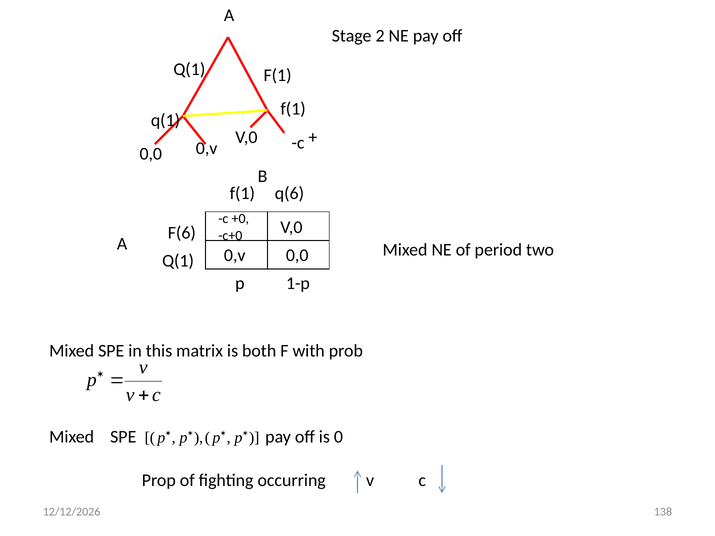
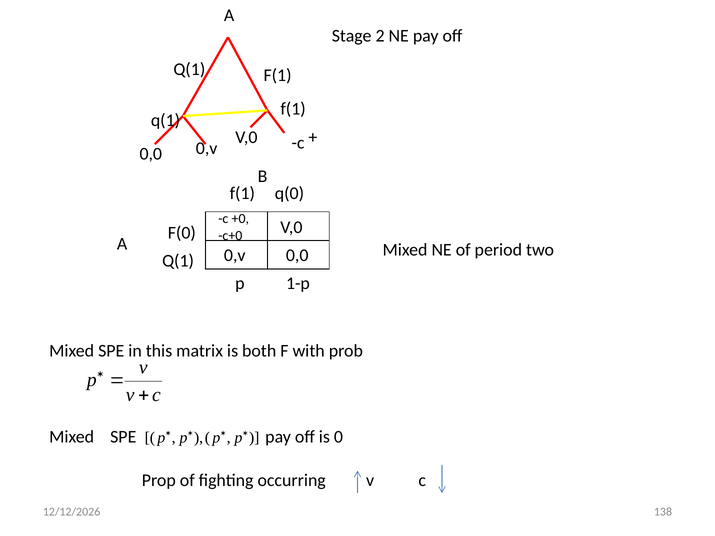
q(6: q(6 -> q(0
F(6: F(6 -> F(0
